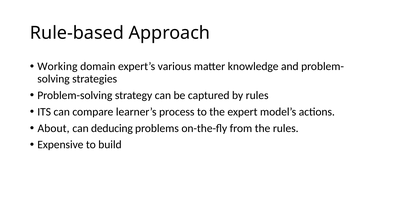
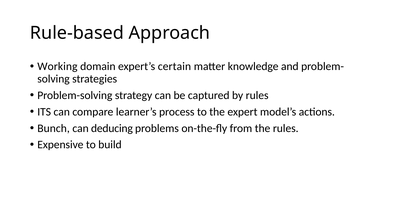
various: various -> certain
About: About -> Bunch
